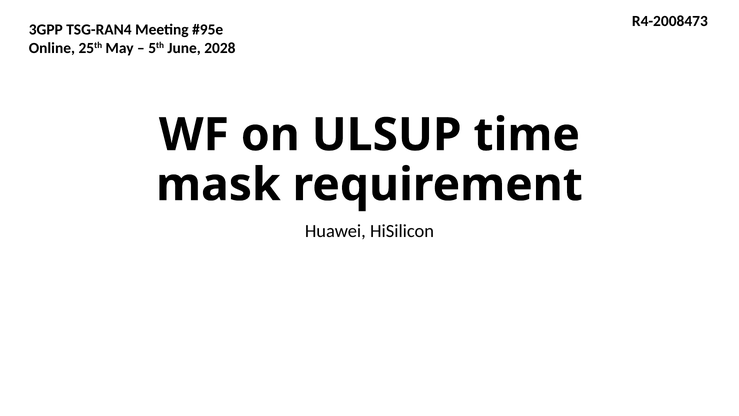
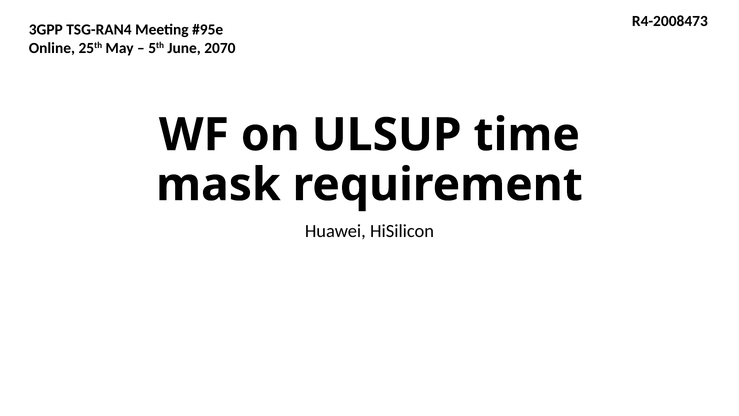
2028: 2028 -> 2070
